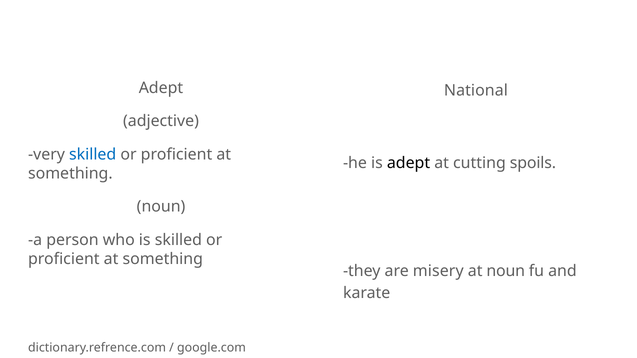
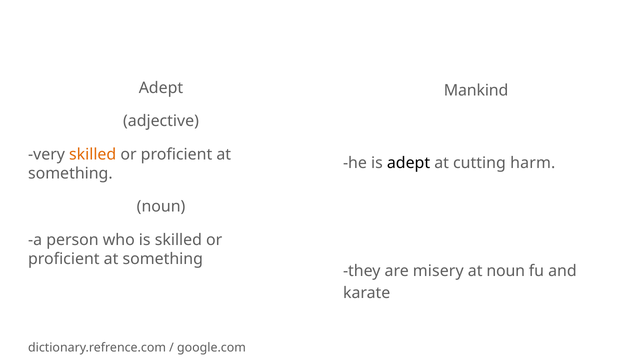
National: National -> Mankind
skilled at (93, 154) colour: blue -> orange
spoils: spoils -> harm
